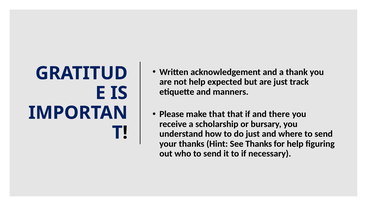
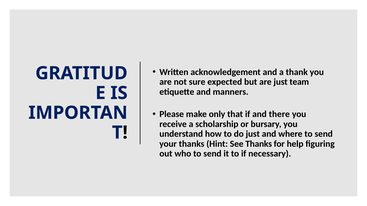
not help: help -> sure
track: track -> team
make that: that -> only
